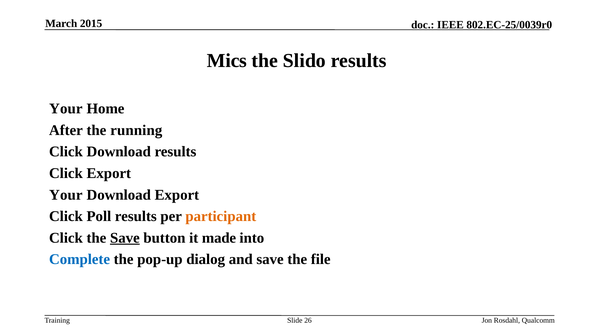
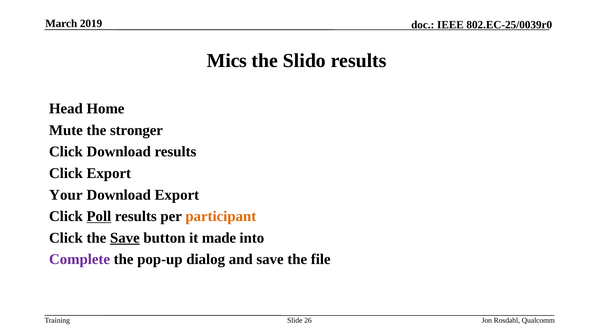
2015: 2015 -> 2019
Your at (66, 109): Your -> Head
After: After -> Mute
running: running -> stronger
Poll underline: none -> present
Complete colour: blue -> purple
